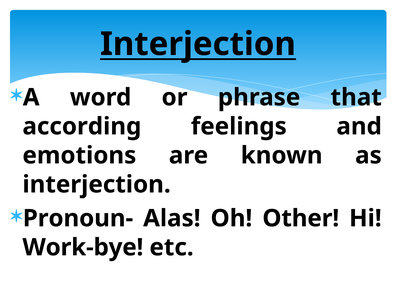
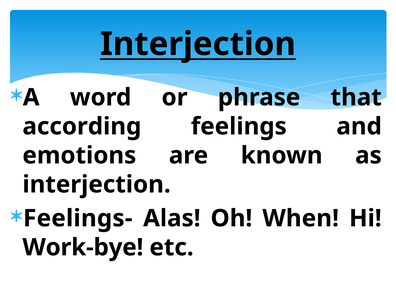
Pronoun-: Pronoun- -> Feelings-
Other: Other -> When
